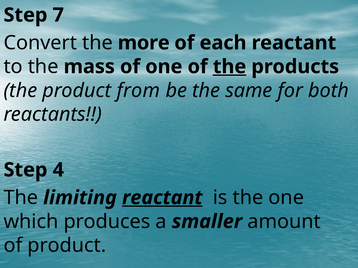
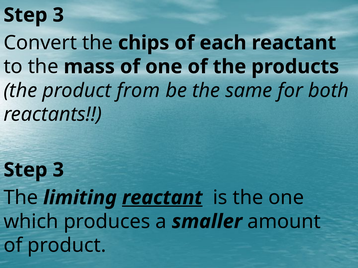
7 at (58, 15): 7 -> 3
more: more -> chips
the at (230, 67) underline: present -> none
4 at (58, 170): 4 -> 3
